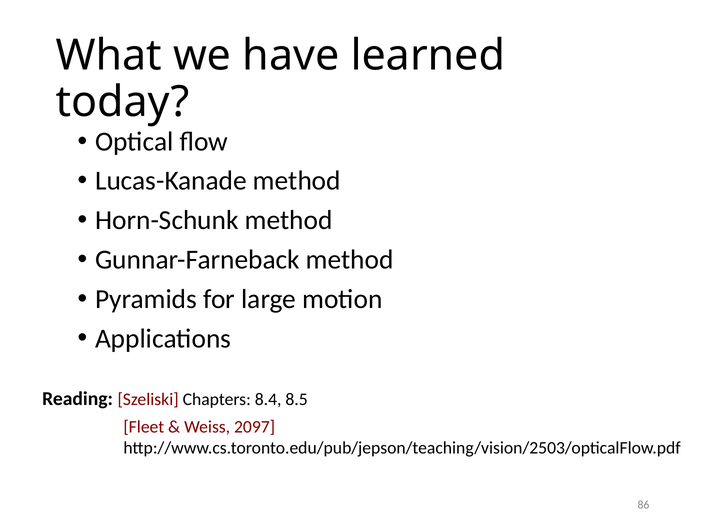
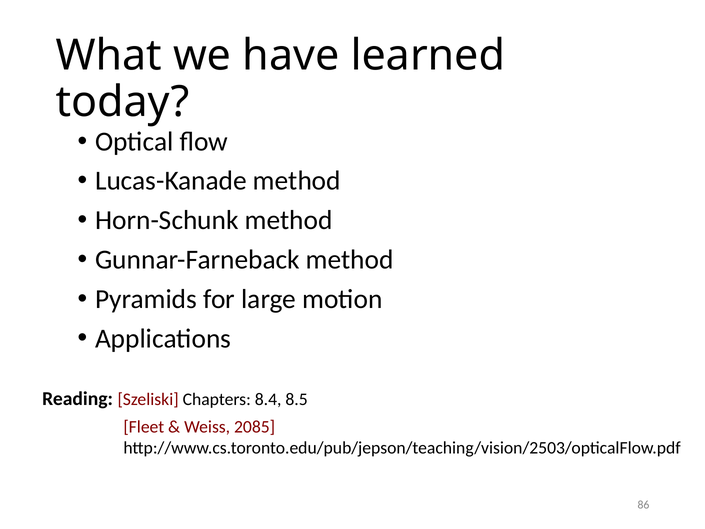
2097: 2097 -> 2085
